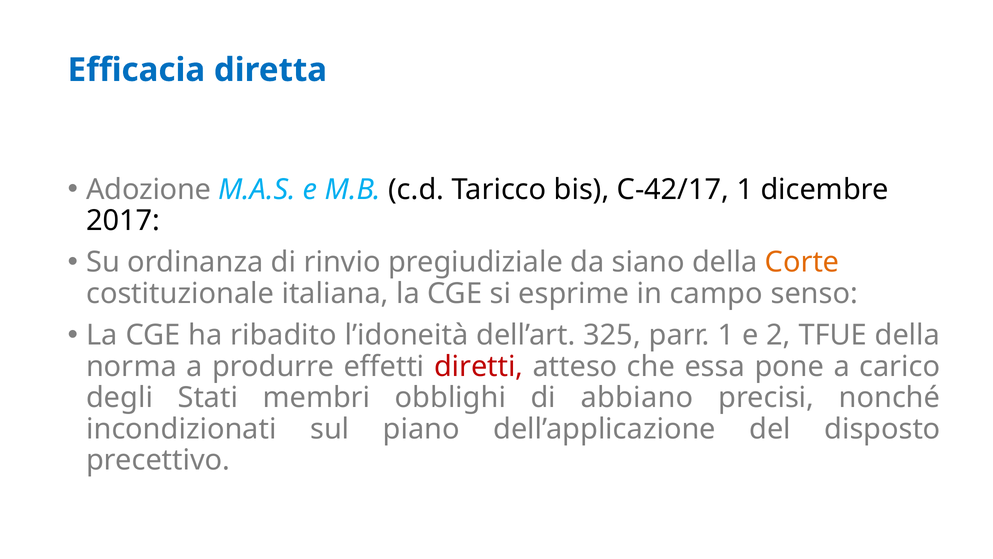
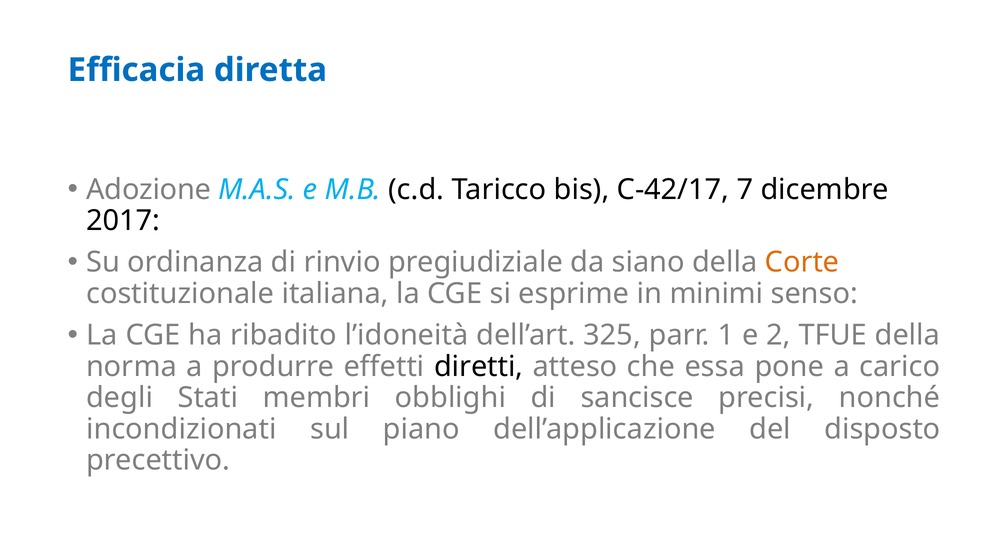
C-42/17 1: 1 -> 7
campo: campo -> minimi
diretti colour: red -> black
abbiano: abbiano -> sancisce
